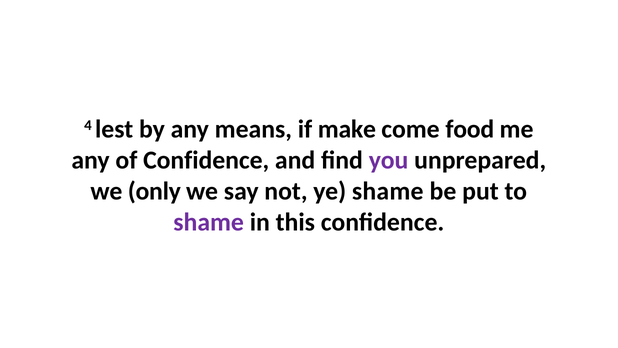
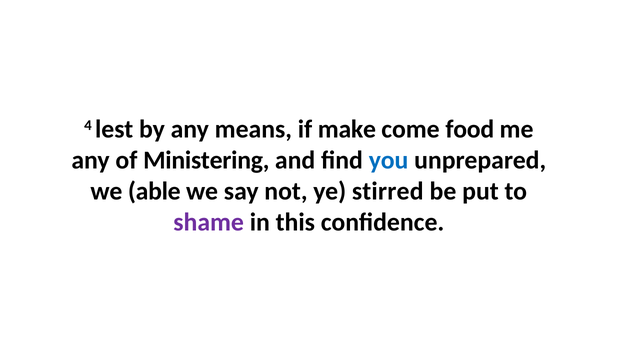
of Confidence: Confidence -> Ministering
you colour: purple -> blue
only: only -> able
ye shame: shame -> stirred
